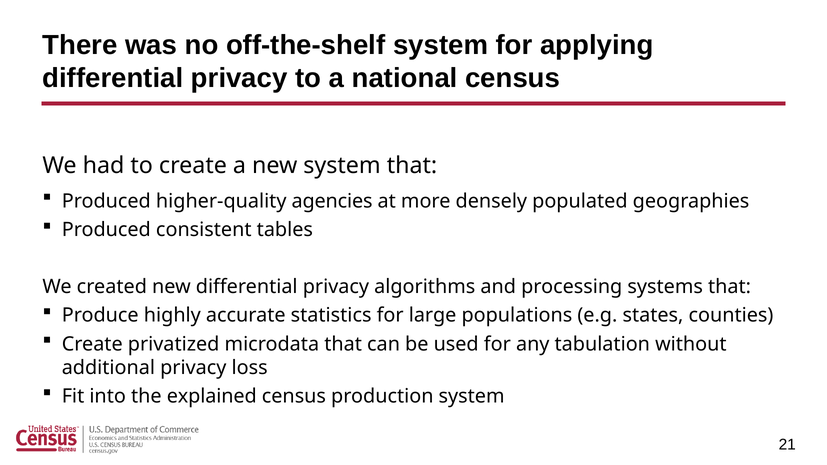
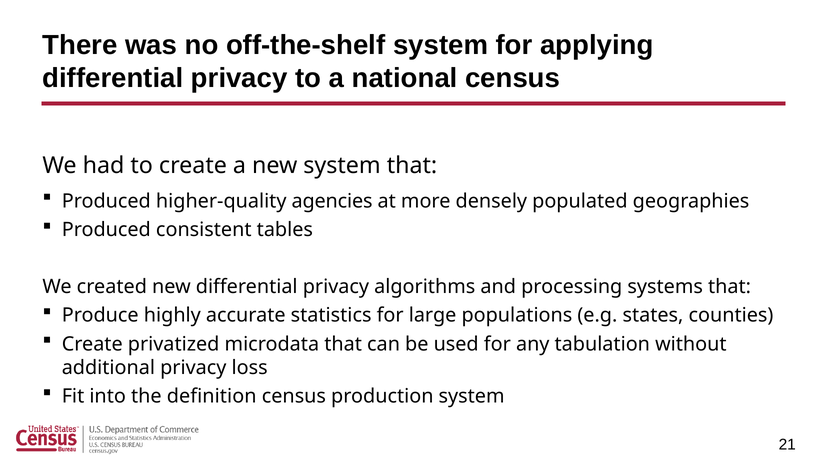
explained: explained -> definition
